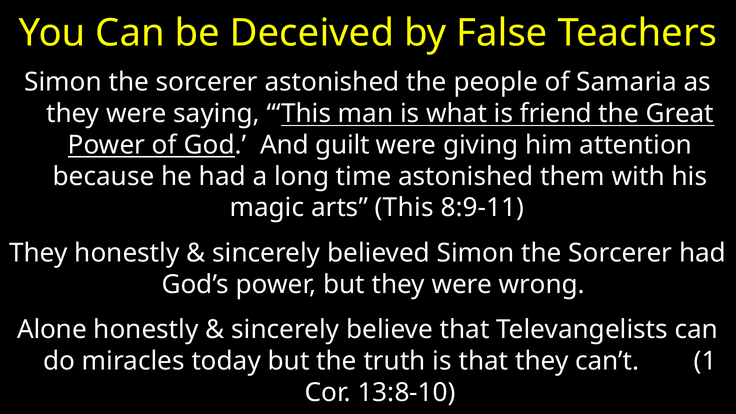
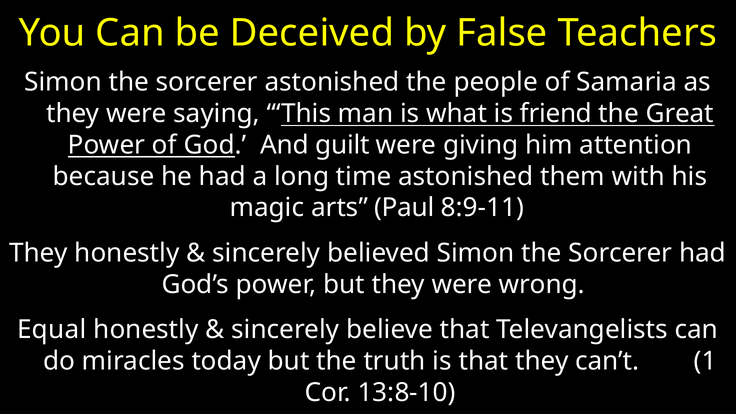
arts This: This -> Paul
Alone: Alone -> Equal
